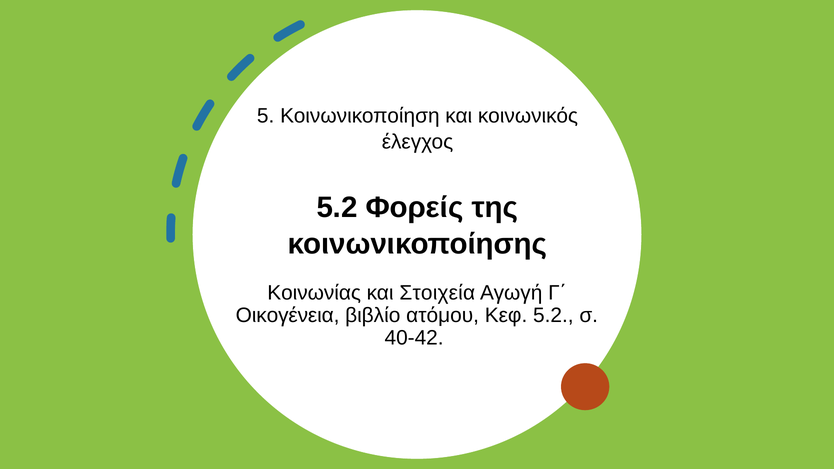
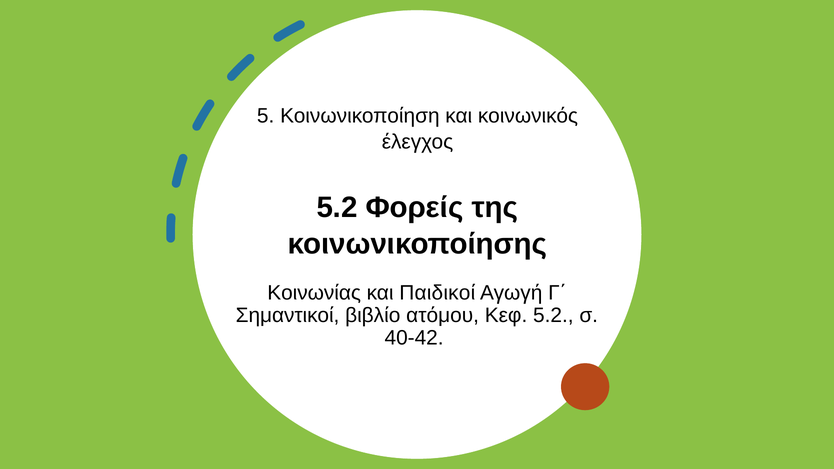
Στοιχεία: Στοιχεία -> Παιδικοί
Οικογένεια: Οικογένεια -> Σημαντικοί
